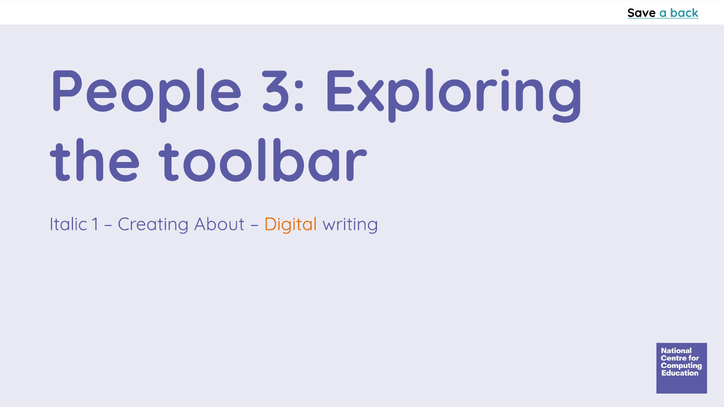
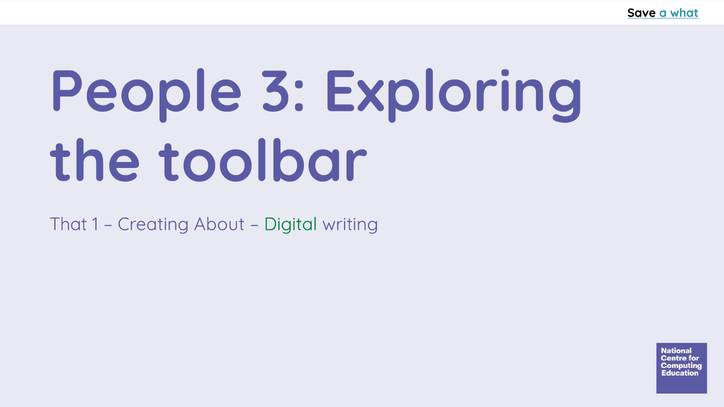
back: back -> what
Italic: Italic -> That
Digital colour: orange -> green
